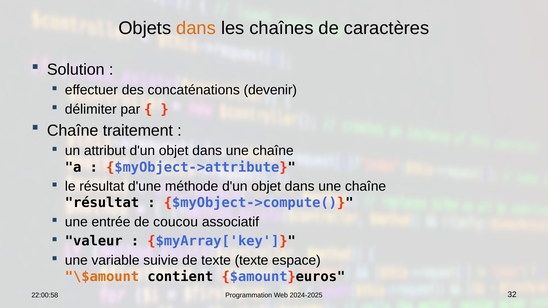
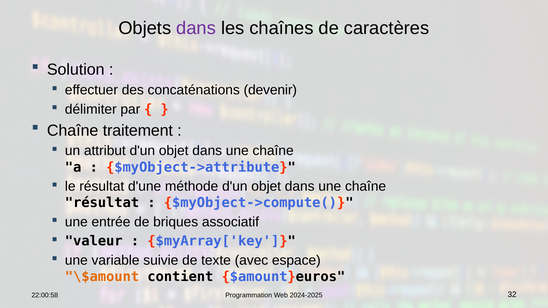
dans at (196, 28) colour: orange -> purple
coucou: coucou -> briques
texte texte: texte -> avec
